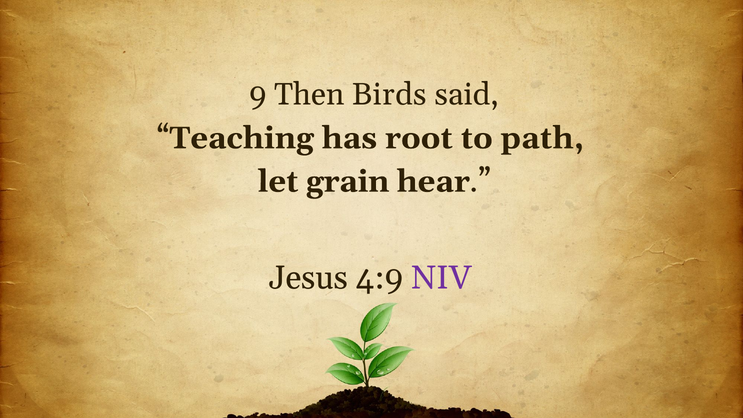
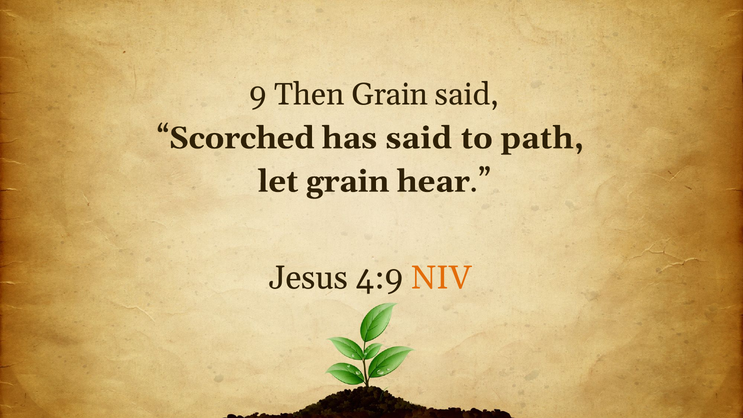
Then Birds: Birds -> Grain
Teaching: Teaching -> Scorched
has root: root -> said
NIV colour: purple -> orange
